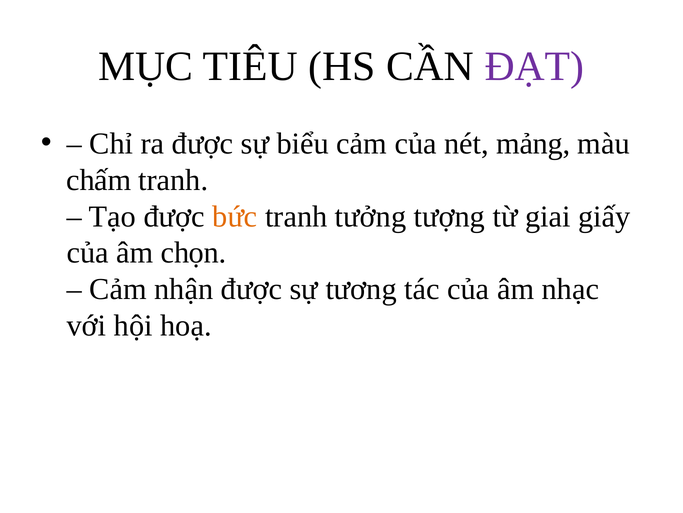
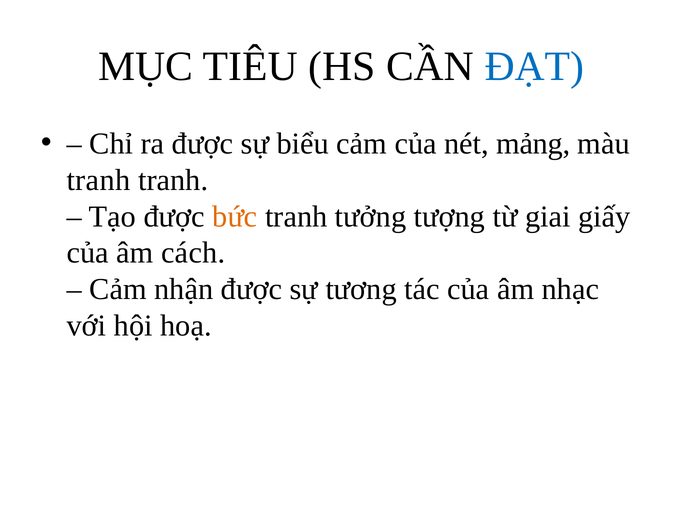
ĐẠT colour: purple -> blue
chấm at (99, 180): chấm -> tranh
chọn: chọn -> cách
